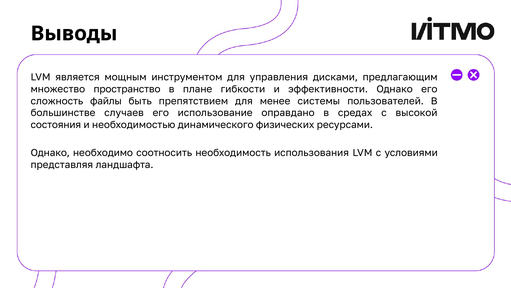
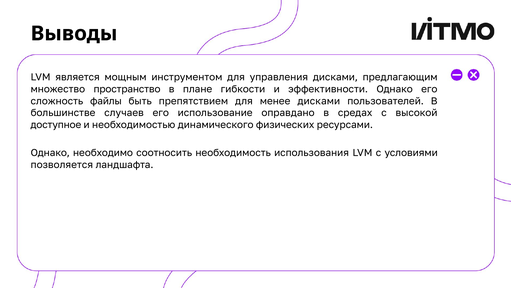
менее системы: системы -> дисками
состояния: состояния -> доступное
представляя: представляя -> позволяется
